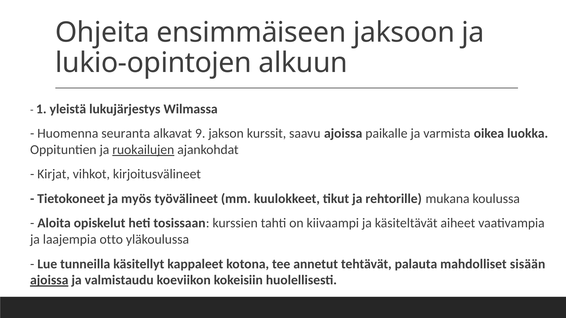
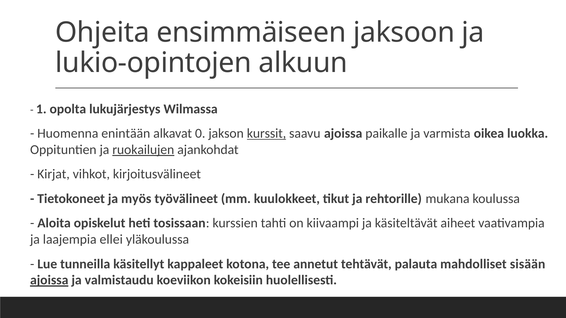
yleistä: yleistä -> opolta
seuranta: seuranta -> enintään
9: 9 -> 0
kurssit underline: none -> present
otto: otto -> ellei
